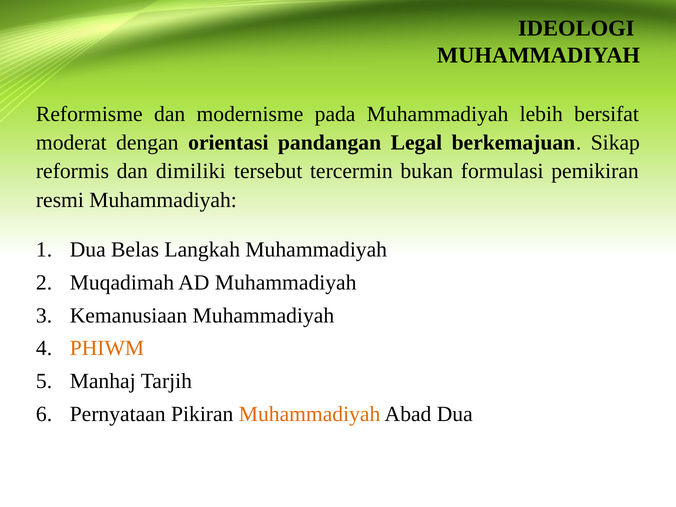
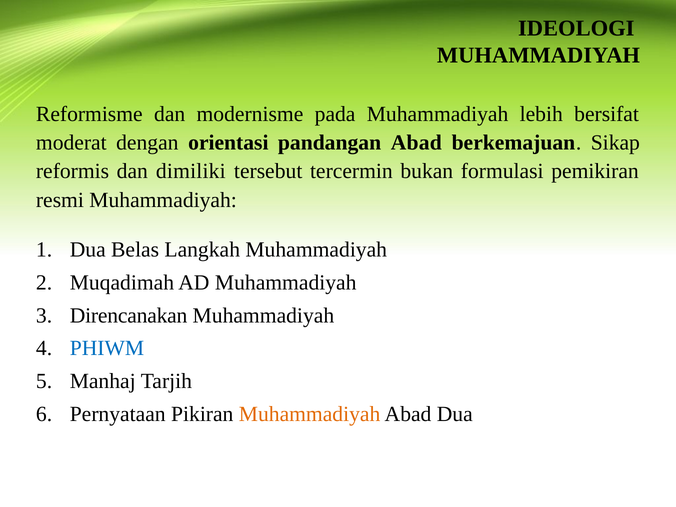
pandangan Legal: Legal -> Abad
Kemanusiaan: Kemanusiaan -> Direncanakan
PHIWM colour: orange -> blue
